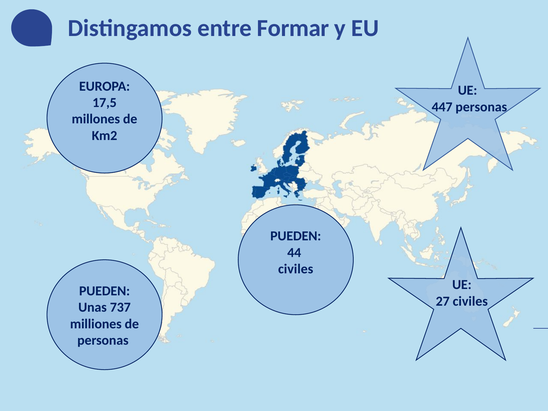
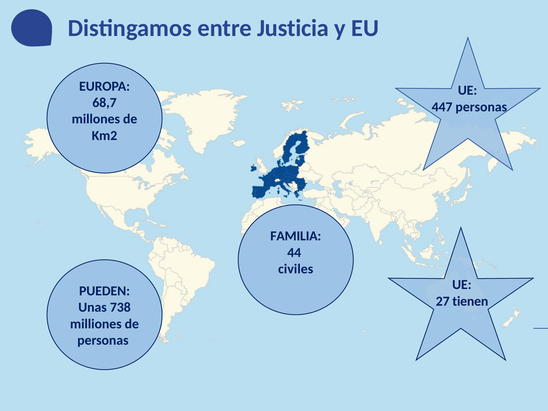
Formar: Formar -> Justicia
17,5: 17,5 -> 68,7
PUEDEN at (296, 236): PUEDEN -> FAMILIA
27 civiles: civiles -> tienen
737: 737 -> 738
